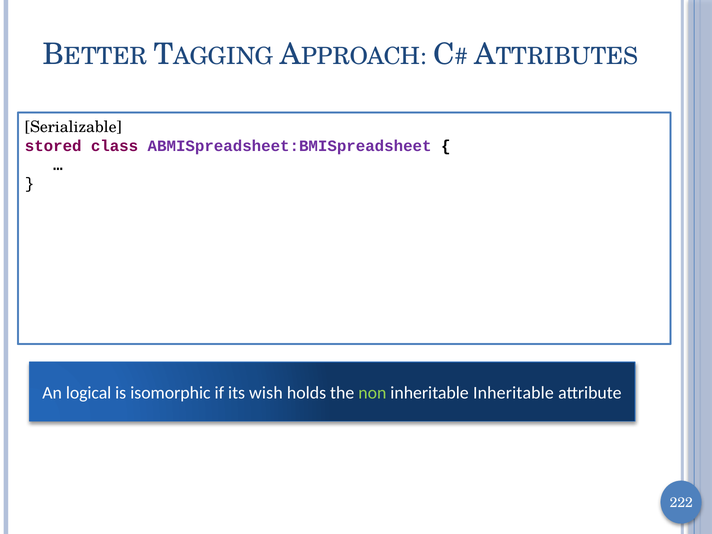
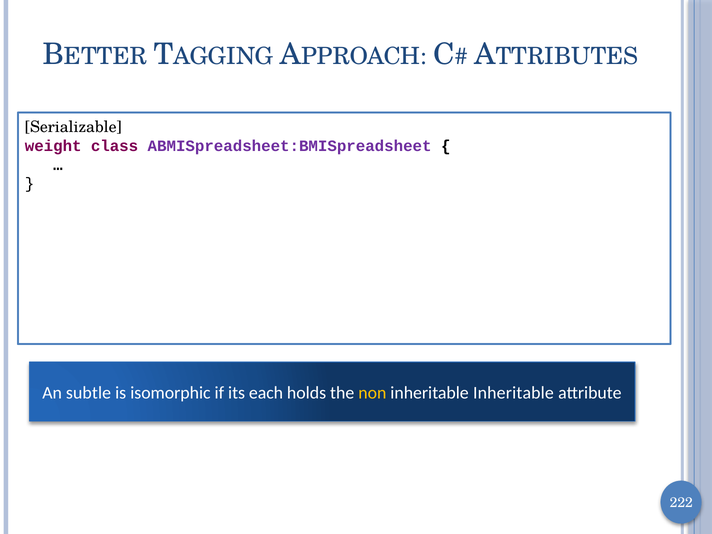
stored: stored -> weight
logical: logical -> subtle
wish: wish -> each
non colour: light green -> yellow
